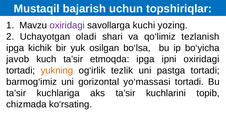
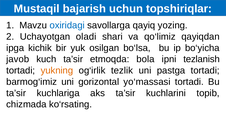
oxiridagi at (67, 25) colour: purple -> blue
kuchi: kuchi -> qayiq
tezlanish: tezlanish -> qayiqdan
etmoqda ipga: ipga -> bola
ipni oxiridagi: oxiridagi -> tezlanish
